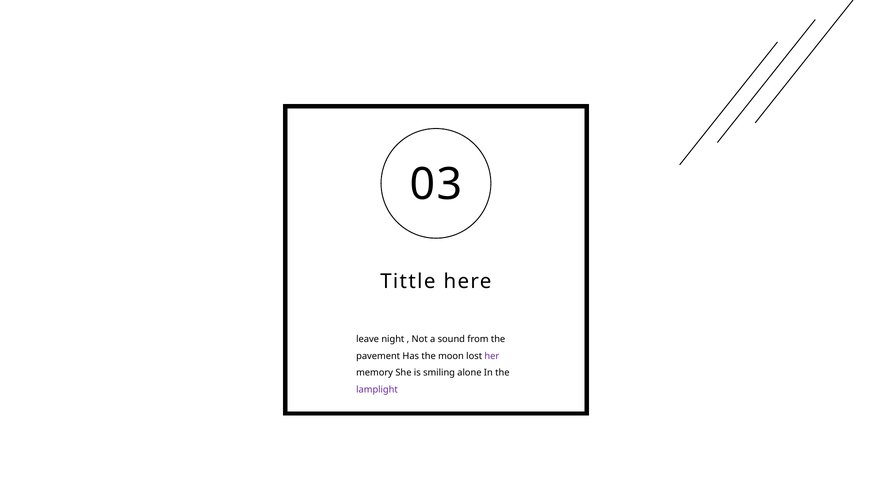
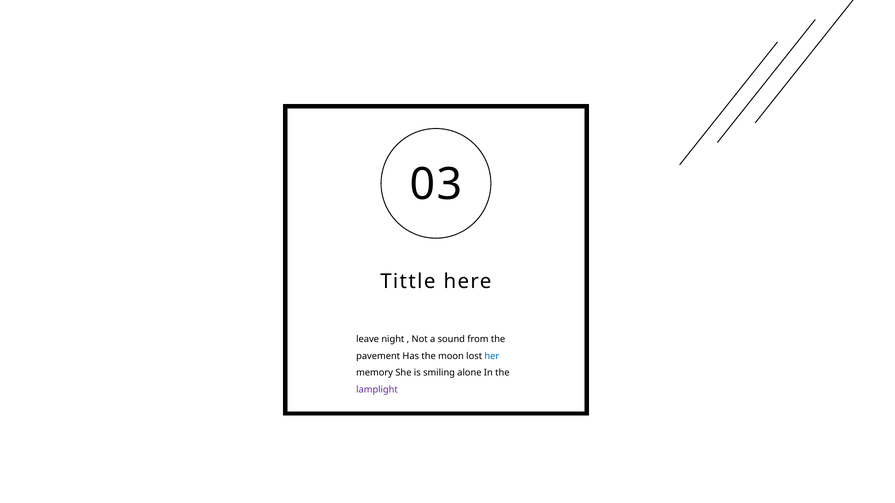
her colour: purple -> blue
